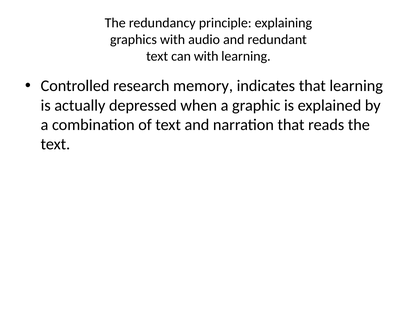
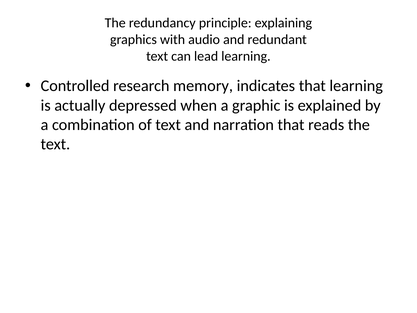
can with: with -> lead
